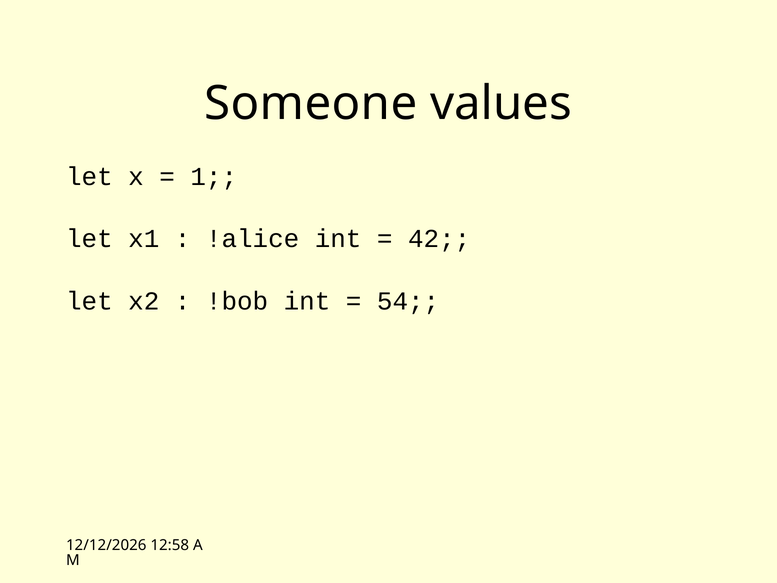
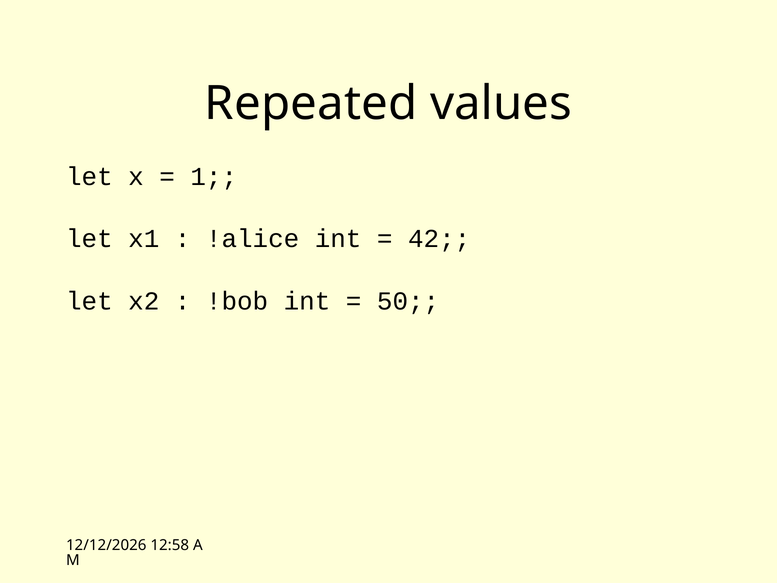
Someone: Someone -> Repeated
54: 54 -> 50
